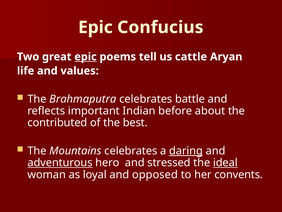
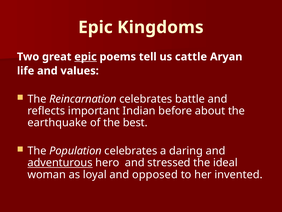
Confucius: Confucius -> Kingdoms
Brahmaputra: Brahmaputra -> Reincarnation
contributed: contributed -> earthquake
Mountains: Mountains -> Population
daring underline: present -> none
ideal underline: present -> none
convents: convents -> invented
